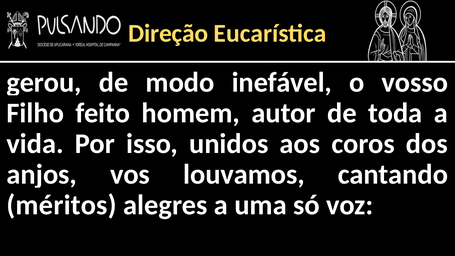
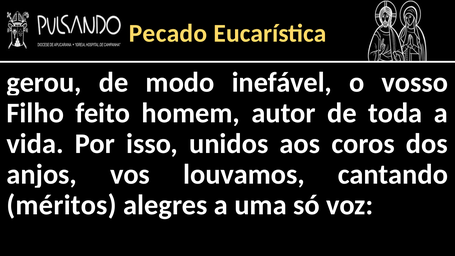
Direção: Direção -> Pecado
